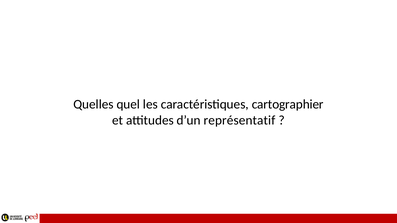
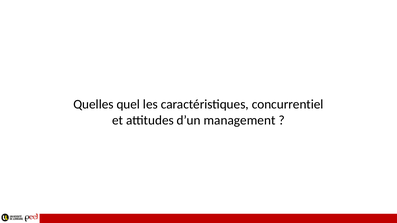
cartographier: cartographier -> concurrentiel
représentatif: représentatif -> management
